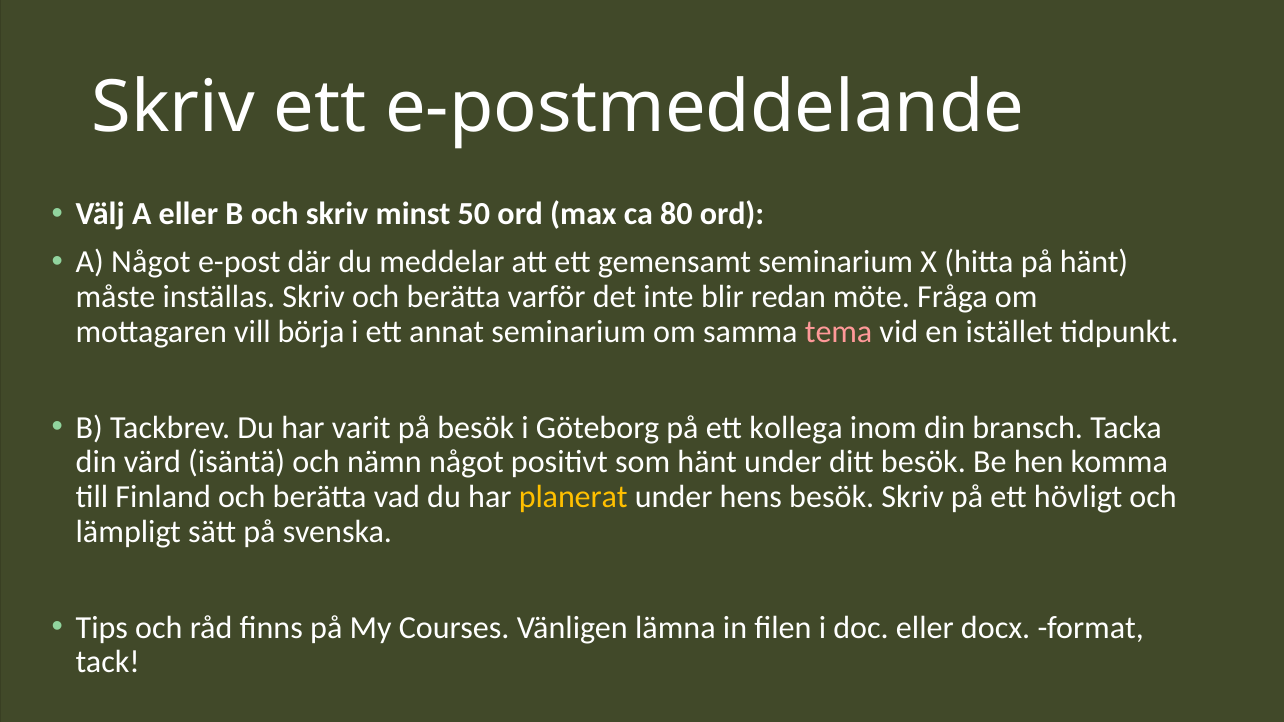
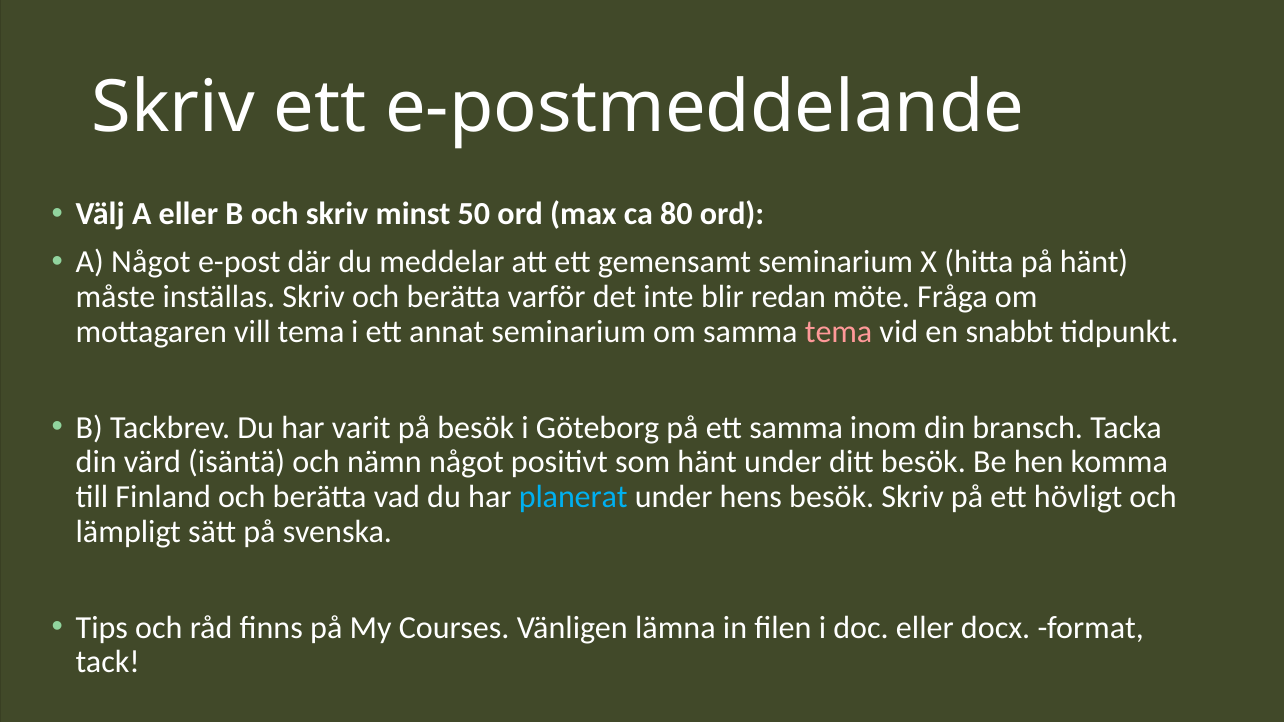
vill börja: börja -> tema
istället: istället -> snabbt
ett kollega: kollega -> samma
planerat colour: yellow -> light blue
